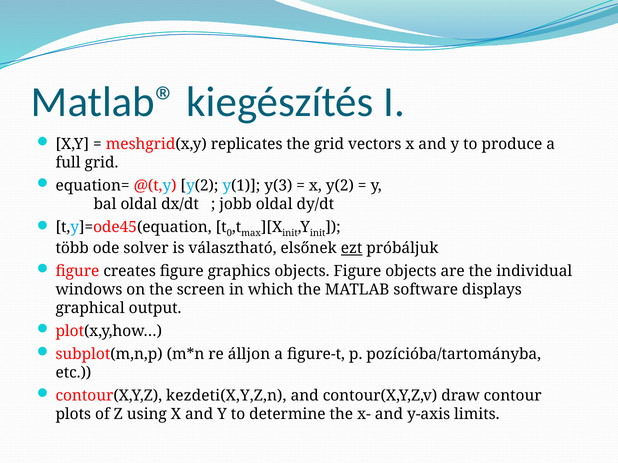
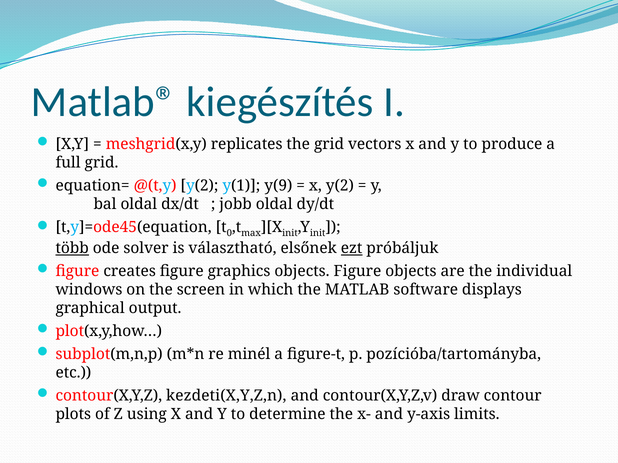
y(3: y(3 -> y(9
több underline: none -> present
álljon: álljon -> minél
